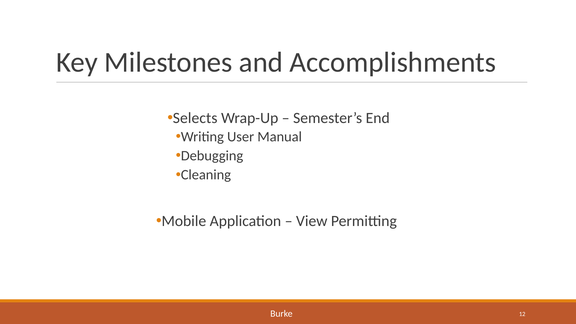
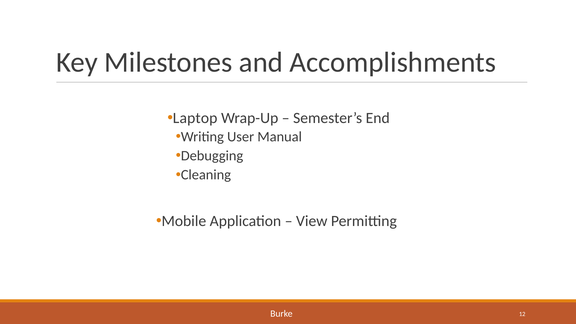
Selects: Selects -> Laptop
